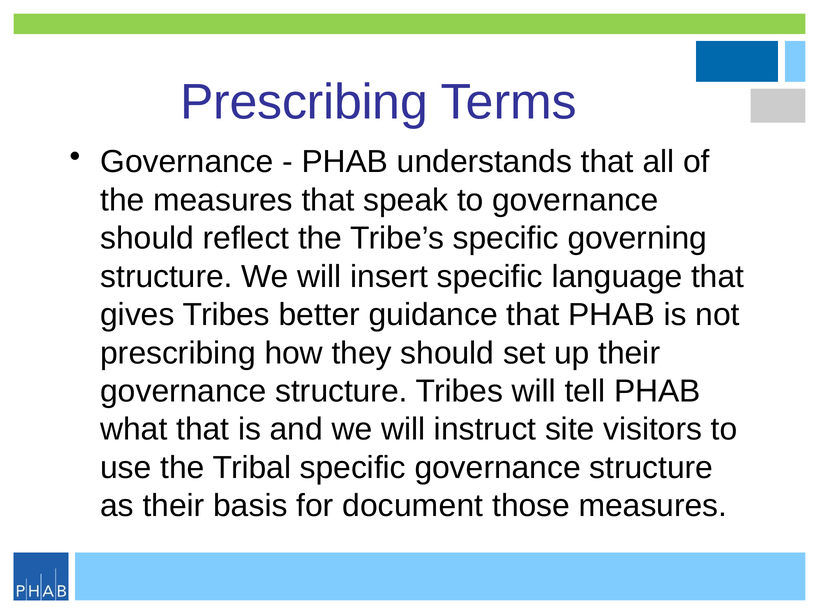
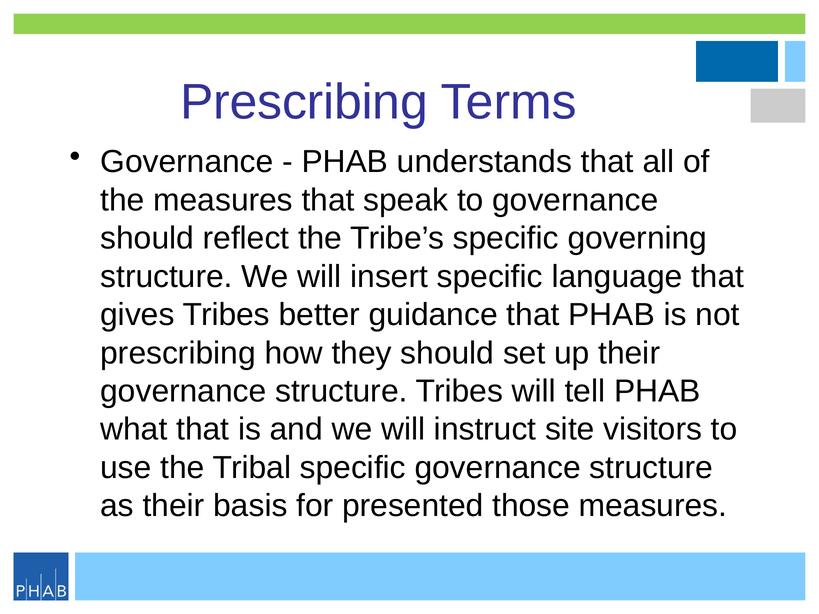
document: document -> presented
